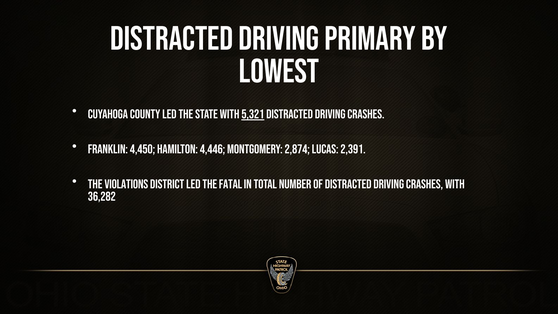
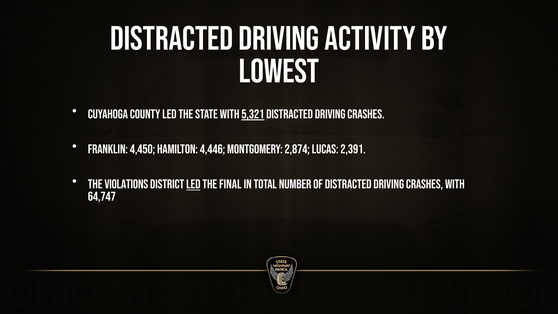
primary: primary -> activity
led at (193, 184) underline: none -> present
fatal: fatal -> final
36,282: 36,282 -> 64,747
